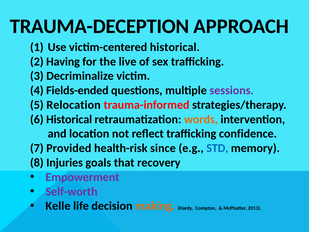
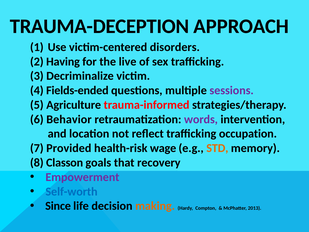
victim-centered historical: historical -> disorders
Relocation: Relocation -> Agriculture
6 Historical: Historical -> Behavior
words colour: orange -> purple
confidence: confidence -> occupation
since: since -> wage
STD colour: blue -> orange
Injuries: Injuries -> Classon
Self-worth colour: purple -> blue
Kelle: Kelle -> Since
